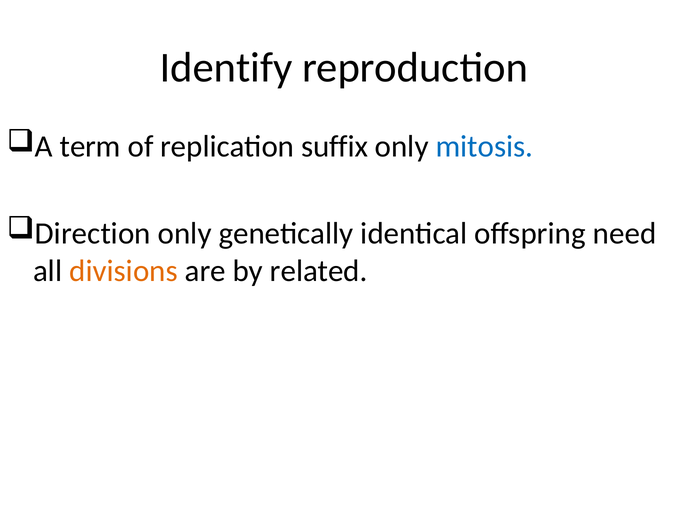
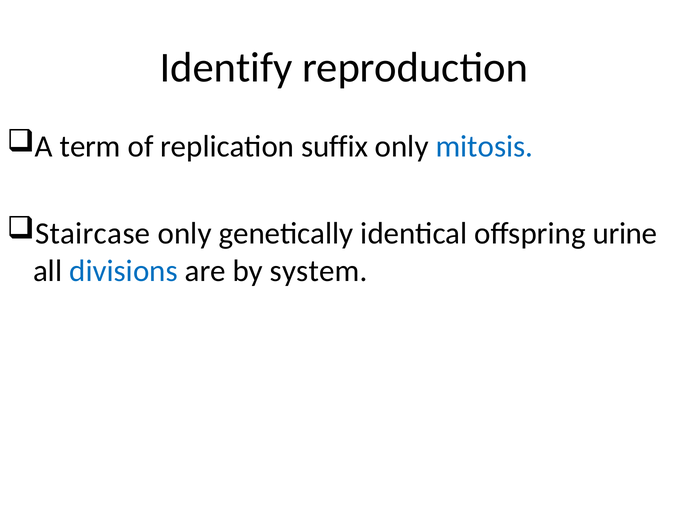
Direction: Direction -> Staircase
need: need -> urine
divisions colour: orange -> blue
related: related -> system
